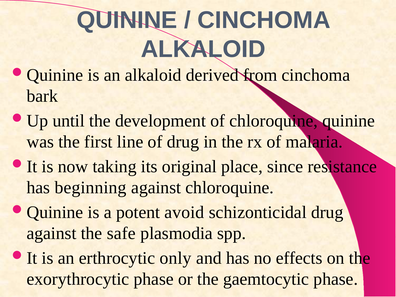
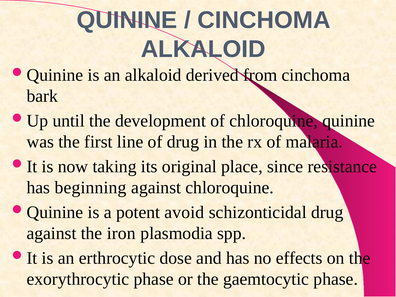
safe: safe -> iron
only: only -> dose
